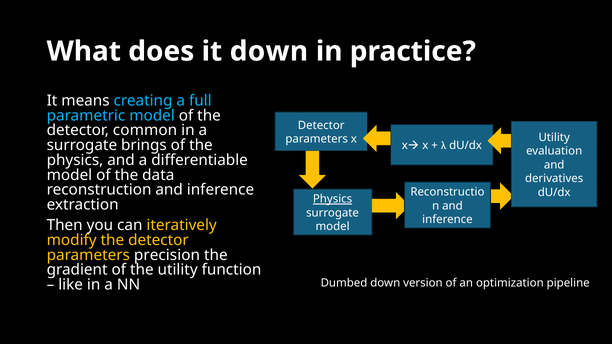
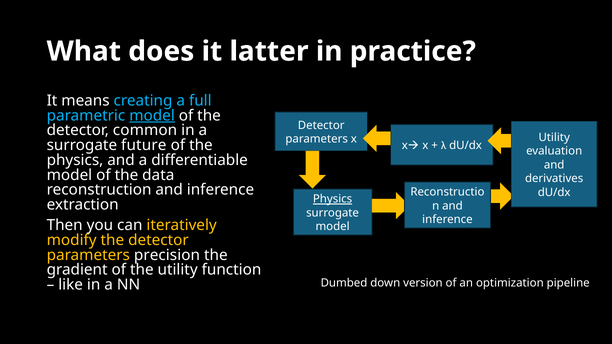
it down: down -> latter
model at (152, 116) underline: none -> present
brings: brings -> future
